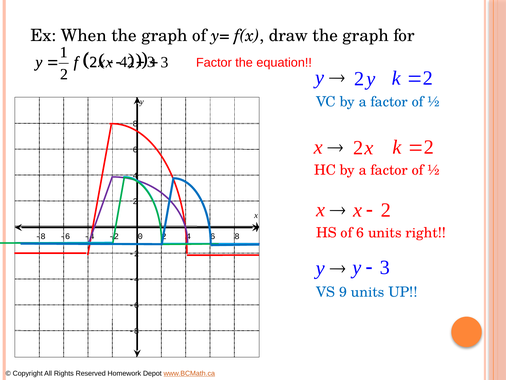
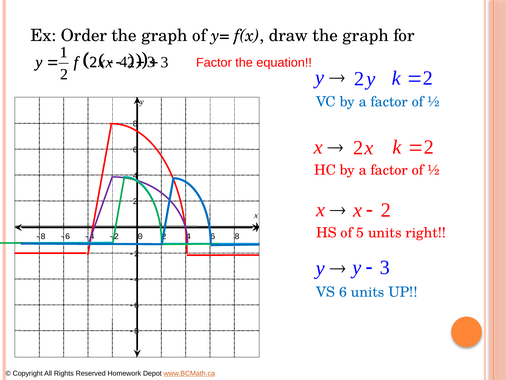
When: When -> Order
of 6: 6 -> 5
VS 9: 9 -> 6
